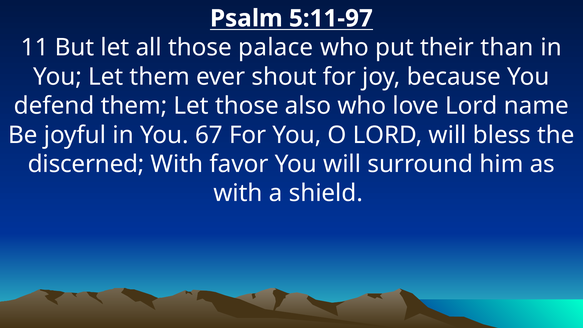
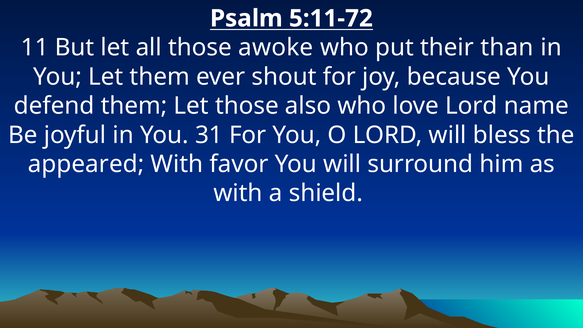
5:11-97: 5:11-97 -> 5:11-72
palace: palace -> awoke
67: 67 -> 31
discerned: discerned -> appeared
